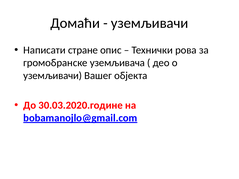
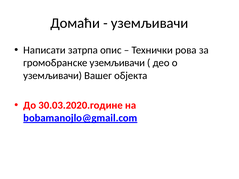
стране: стране -> затрпа
громобранске уземљивача: уземљивача -> уземљивачи
